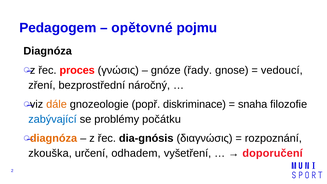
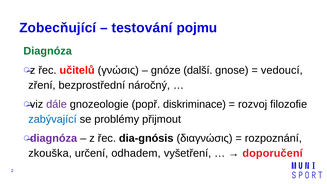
Pedagogem: Pedagogem -> Zobecňující
opětovné: opětovné -> testování
Diagnóza at (48, 51) colour: black -> green
proces: proces -> učitelů
řady: řady -> další
dále colour: orange -> purple
snaha: snaha -> rozvoj
počátku: počátku -> přijmout
diagnóza at (53, 138) colour: orange -> purple
